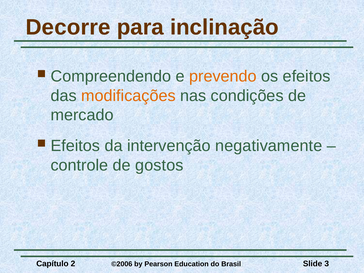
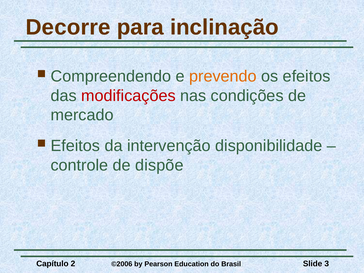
modificações colour: orange -> red
negativamente: negativamente -> disponibilidade
gostos: gostos -> dispõe
